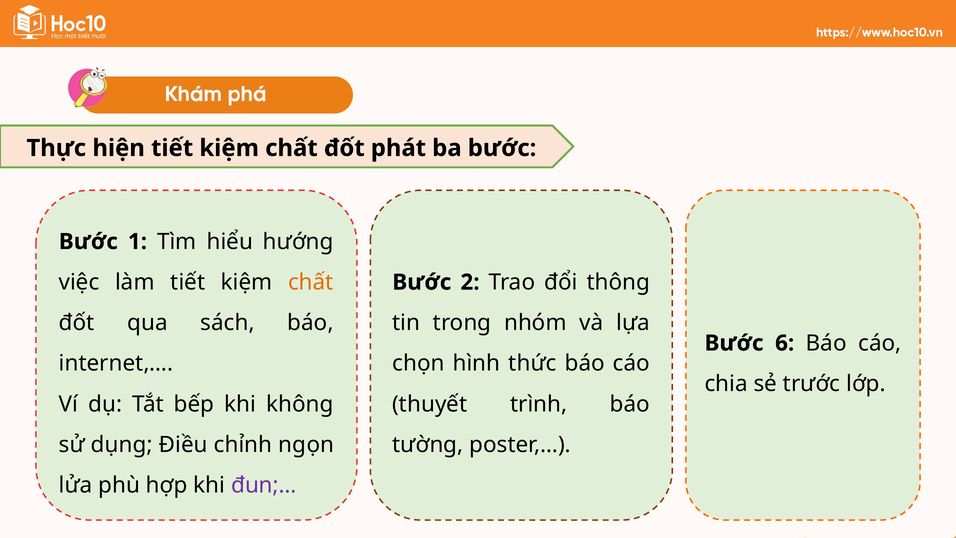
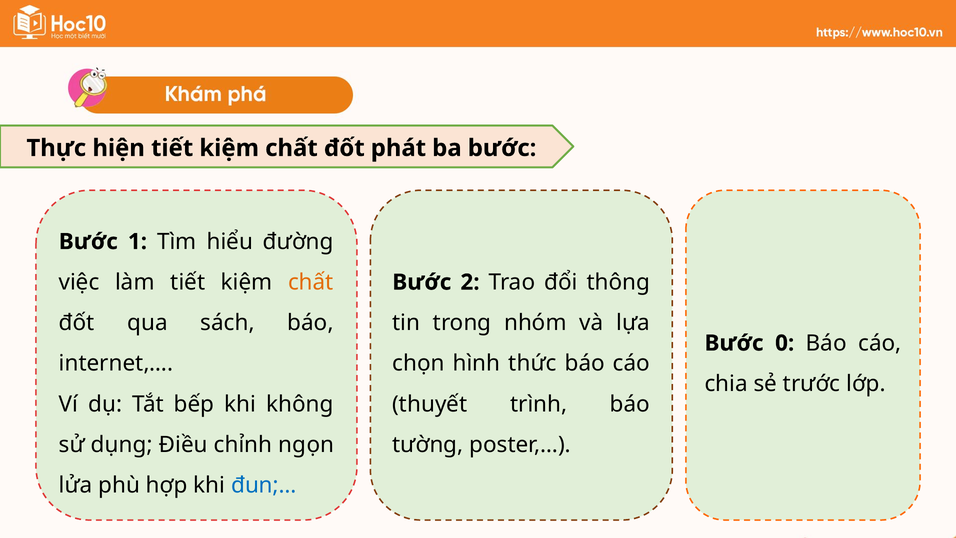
hướng: hướng -> đường
6: 6 -> 0
đun;… colour: purple -> blue
